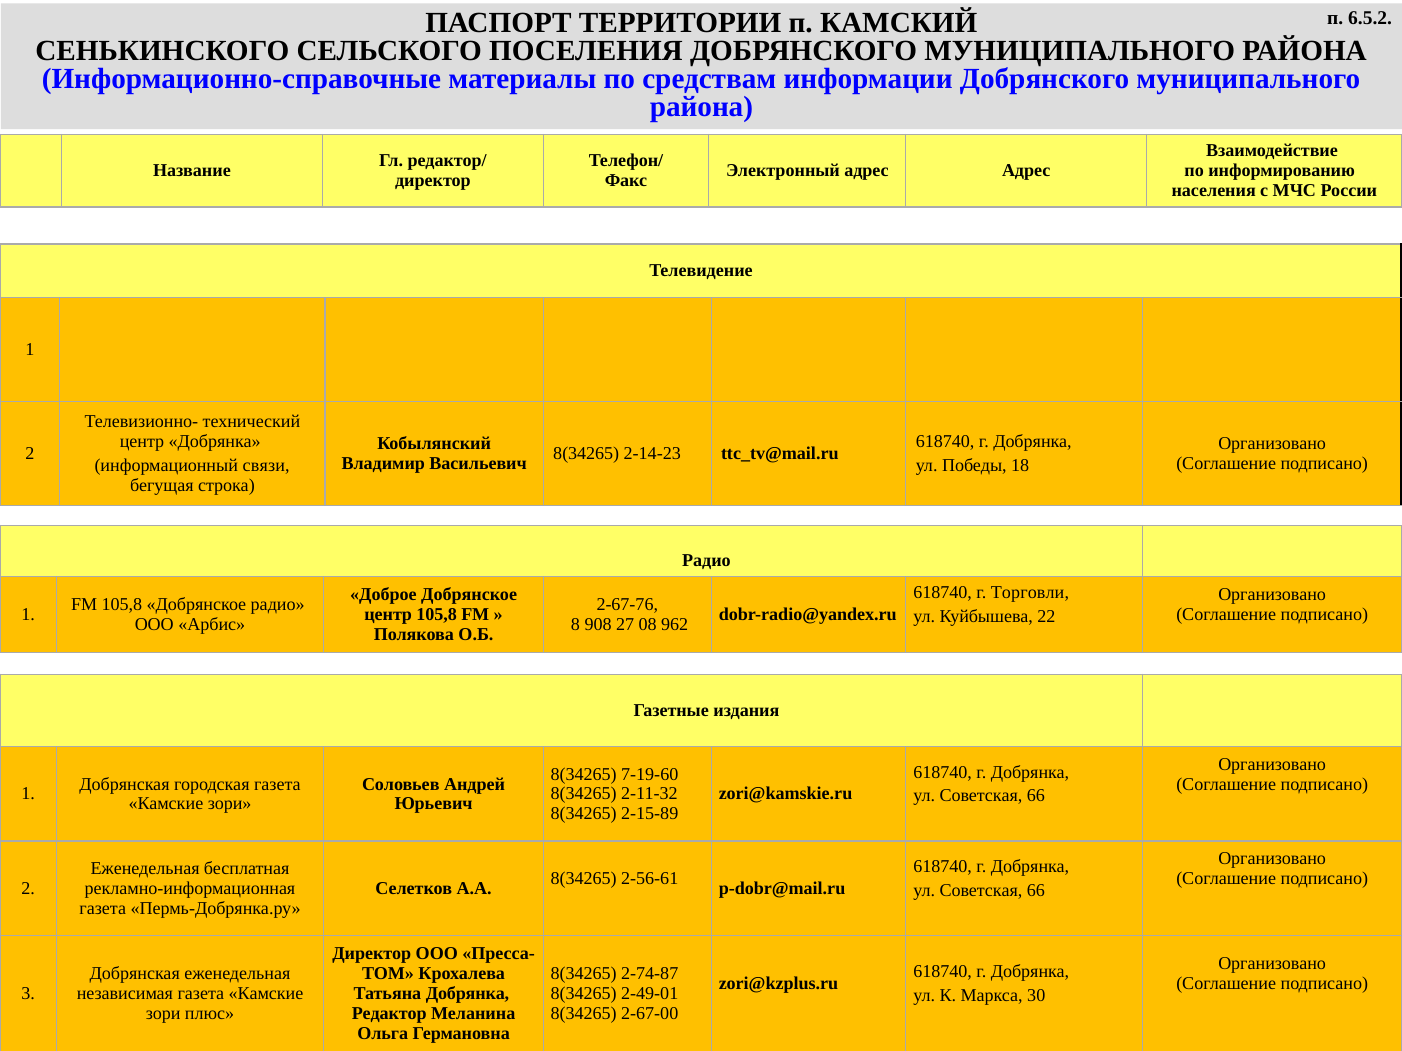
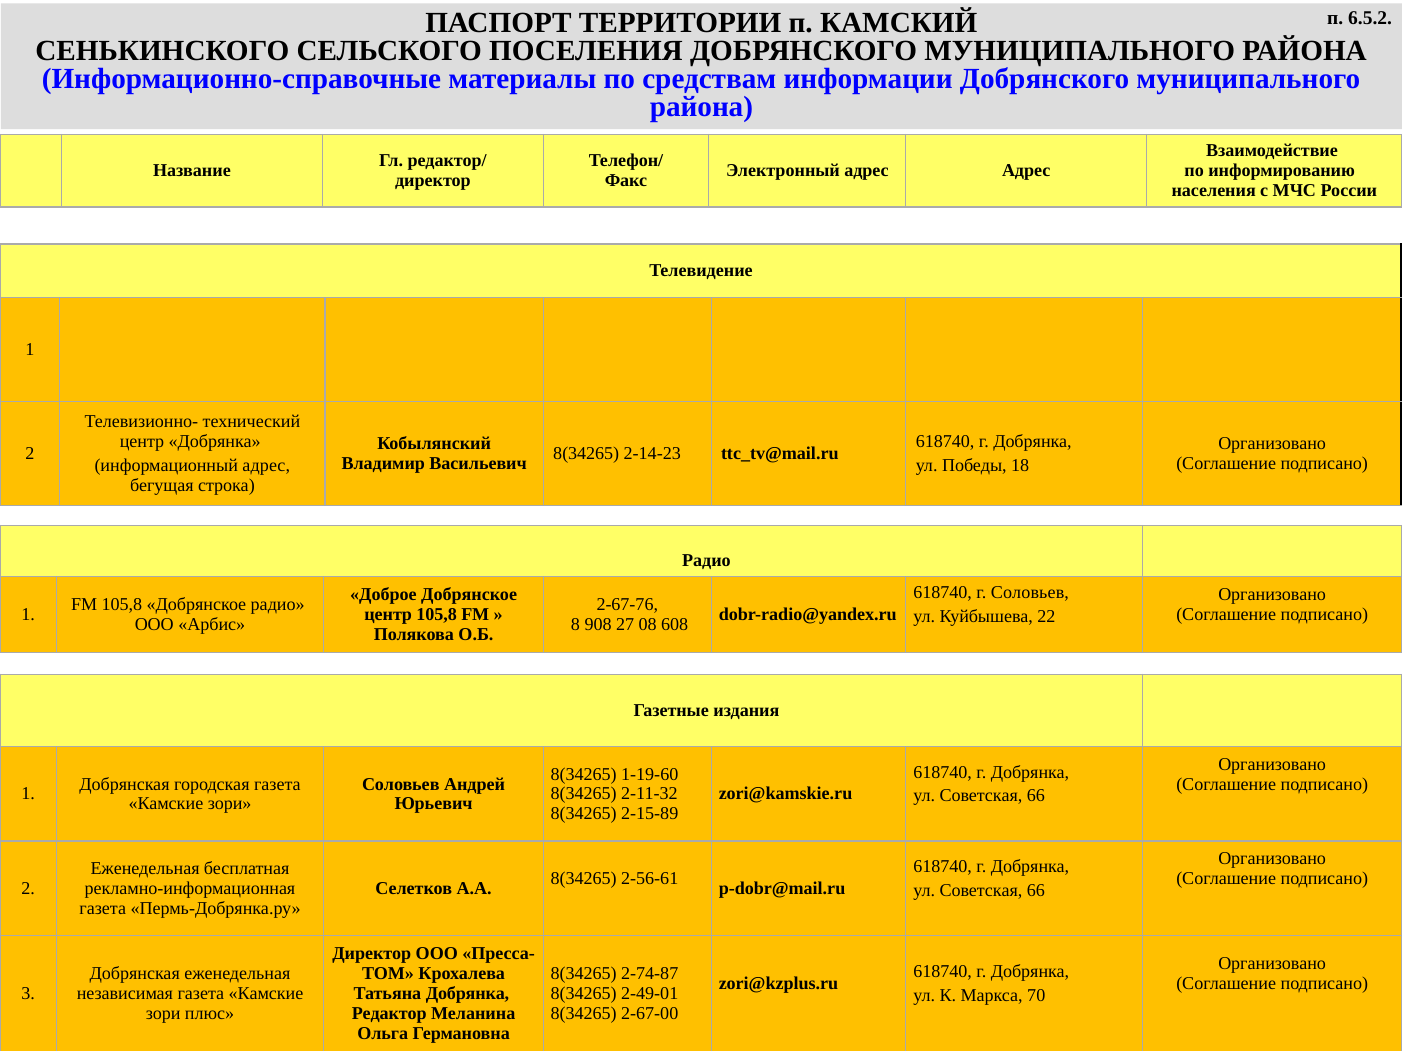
информационный связи: связи -> адрес
г Торговли: Торговли -> Соловьев
962: 962 -> 608
7-19-60: 7-19-60 -> 1-19-60
30: 30 -> 70
